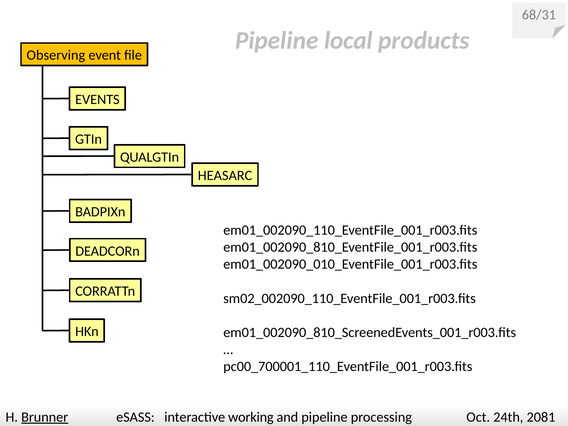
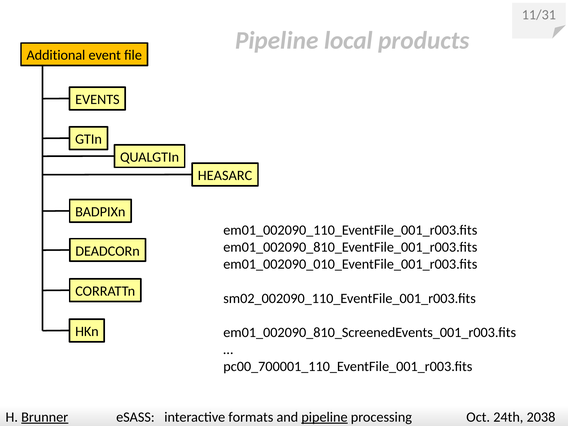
68/31: 68/31 -> 11/31
Observing: Observing -> Additional
working: working -> formats
pipeline at (324, 417) underline: none -> present
2081: 2081 -> 2038
